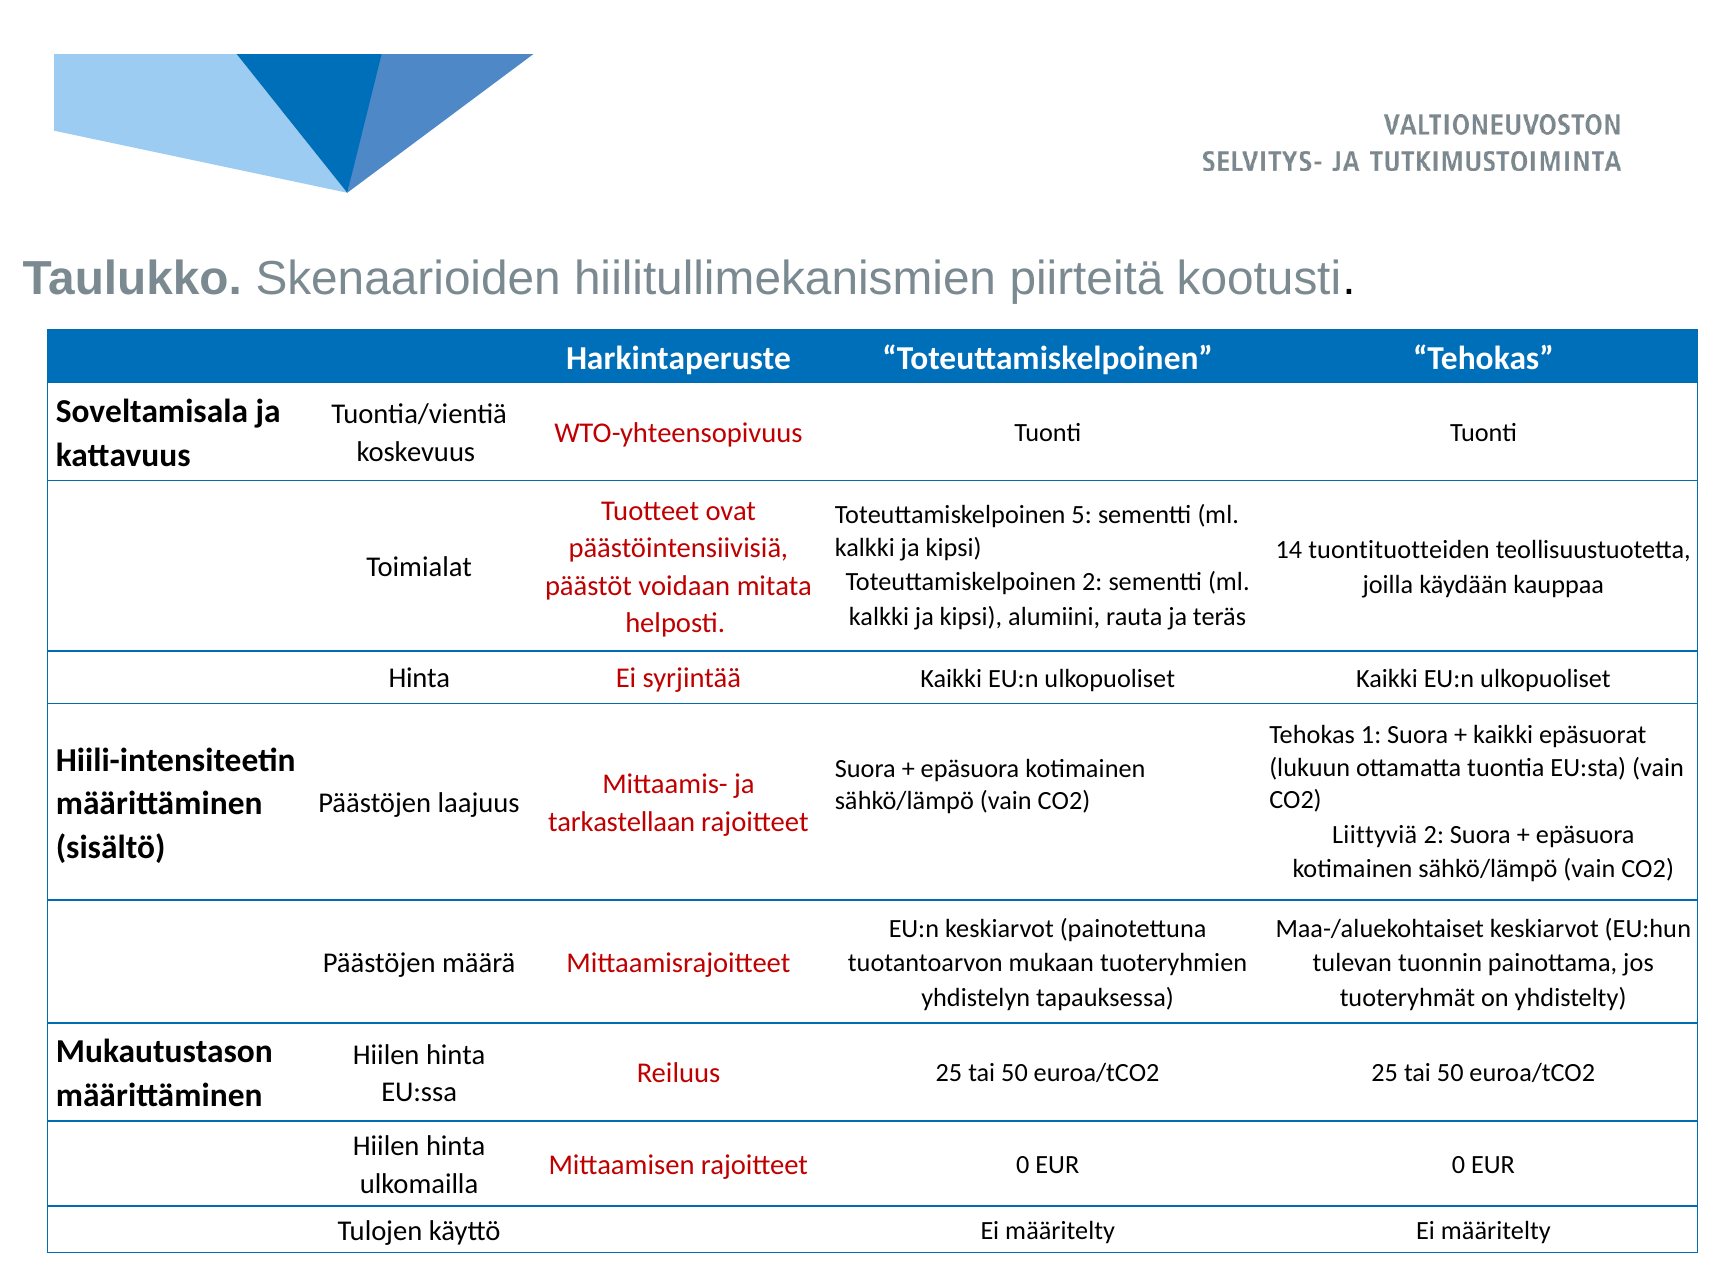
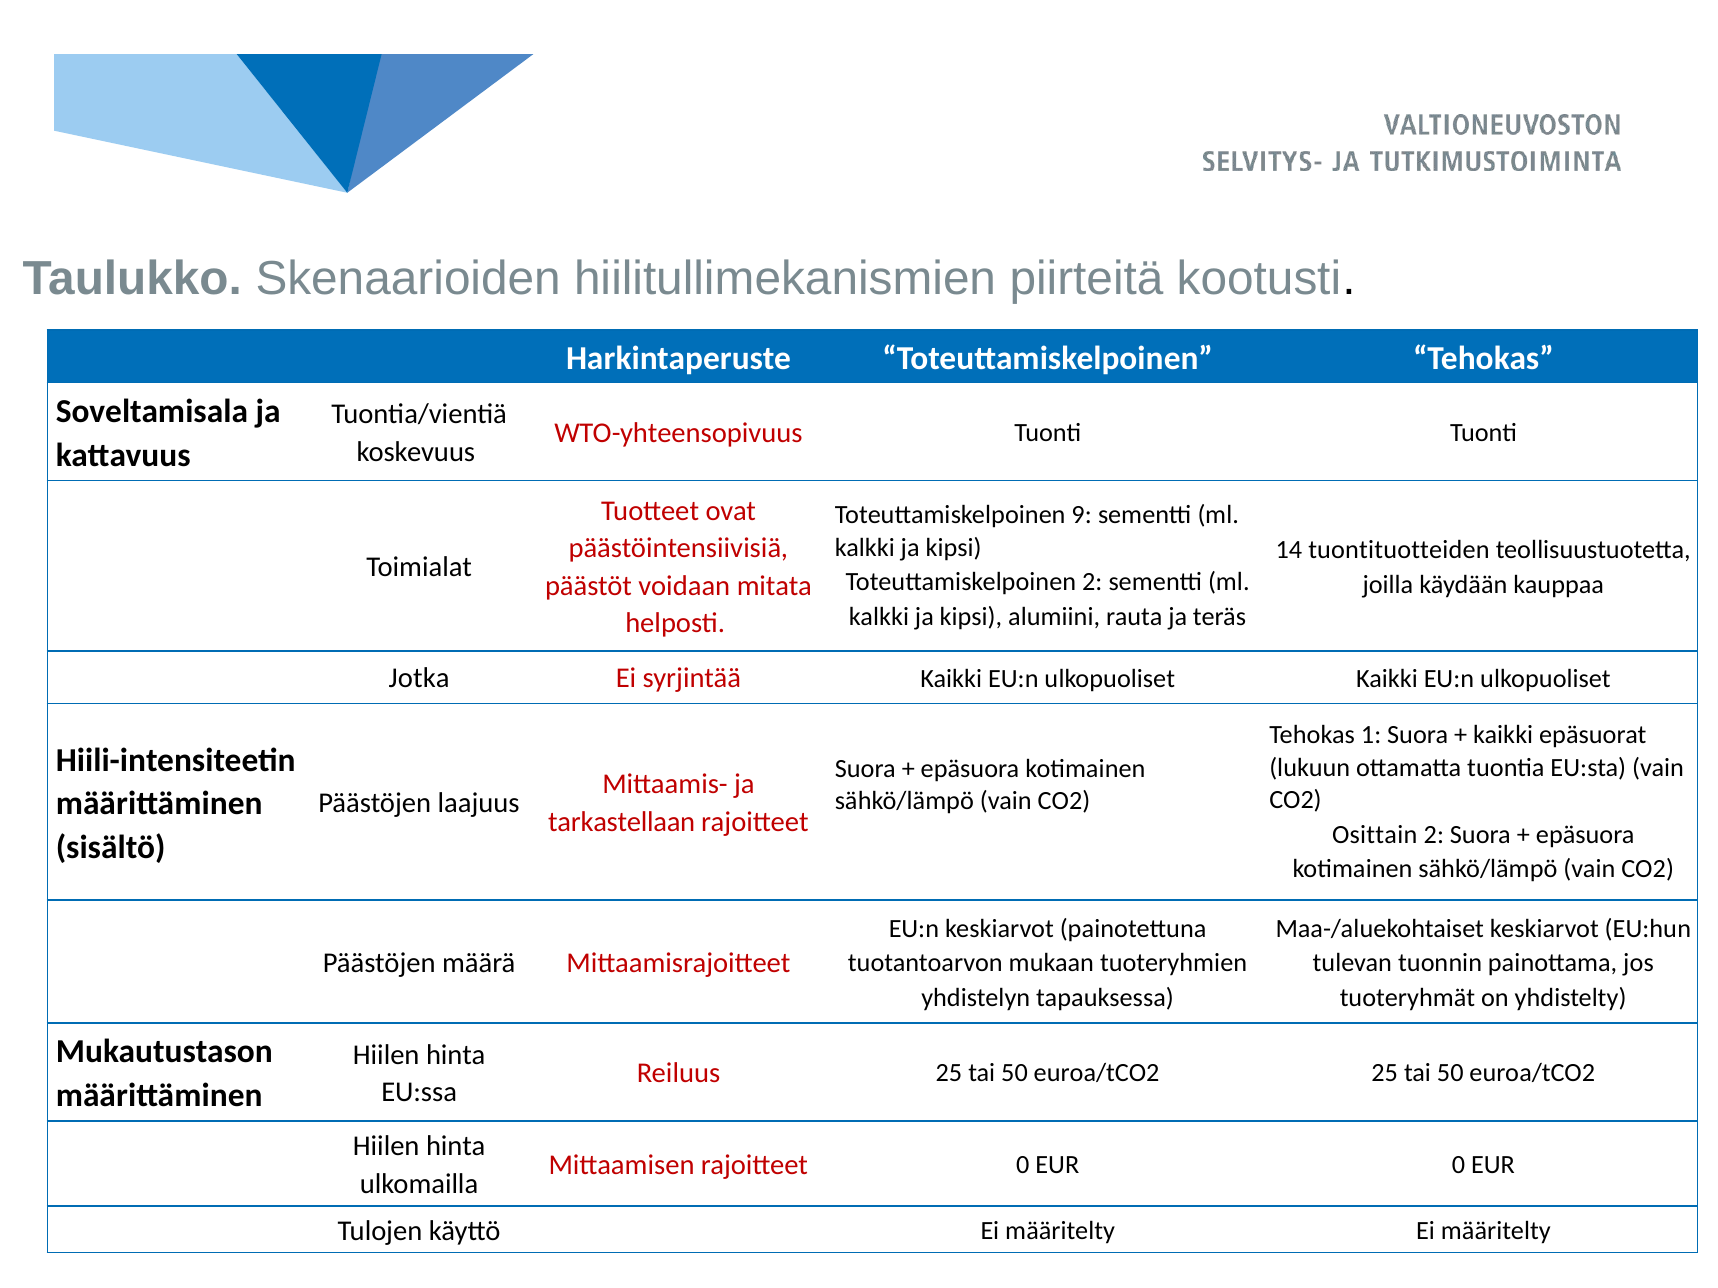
5: 5 -> 9
Hinta at (419, 679): Hinta -> Jotka
Liittyviä: Liittyviä -> Osittain
